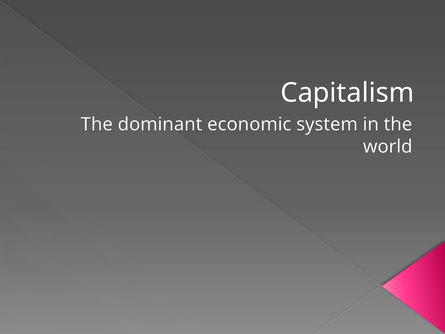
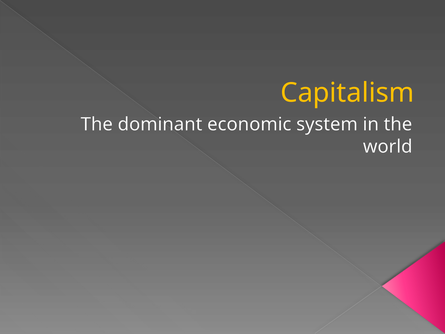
Capitalism colour: white -> yellow
